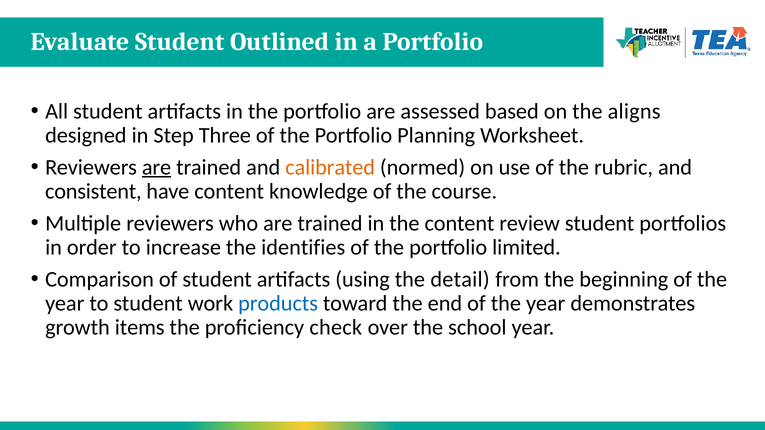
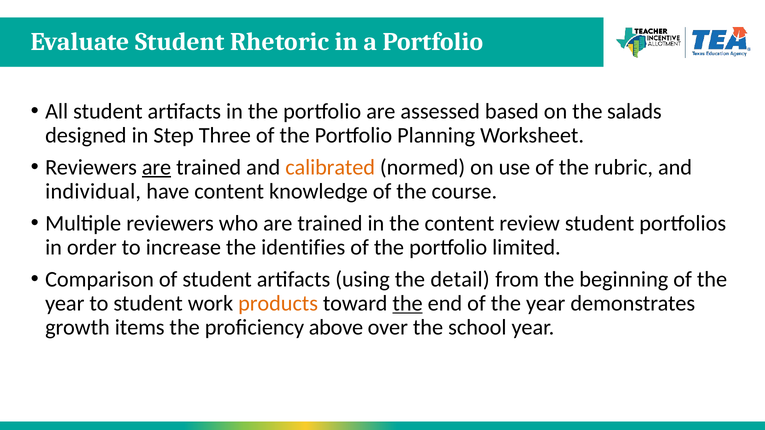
Outlined: Outlined -> Rhetoric
aligns: aligns -> salads
consistent: consistent -> individual
products colour: blue -> orange
the at (408, 304) underline: none -> present
check: check -> above
